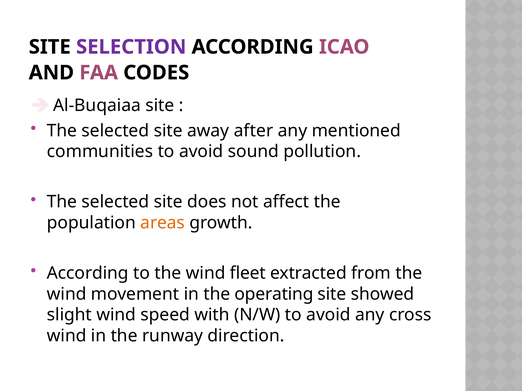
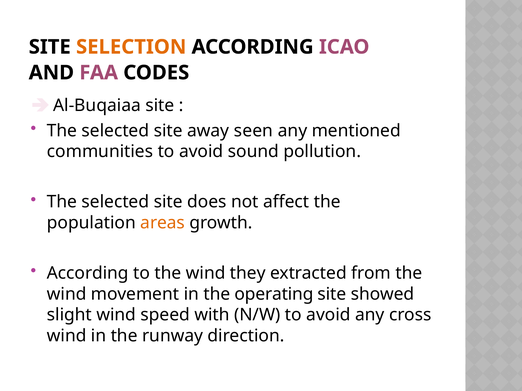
SELECTION colour: purple -> orange
after: after -> seen
fleet: fleet -> they
